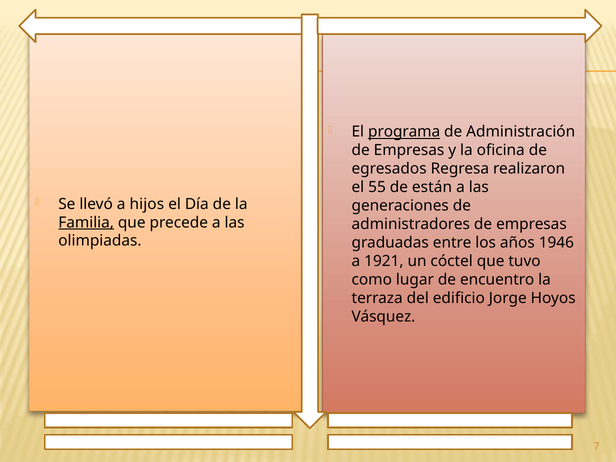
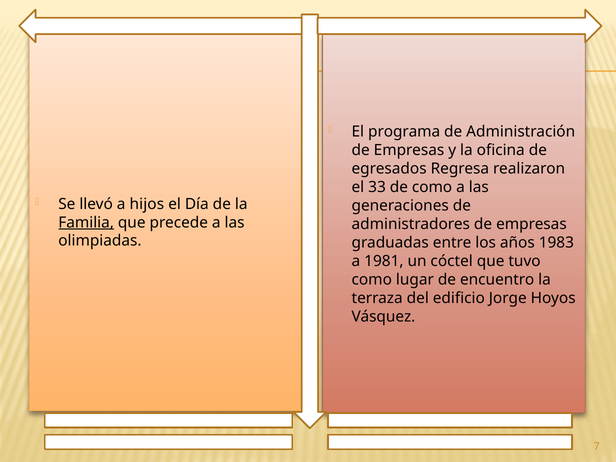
programa underline: present -> none
55: 55 -> 33
de están: están -> como
1946: 1946 -> 1983
1921: 1921 -> 1981
